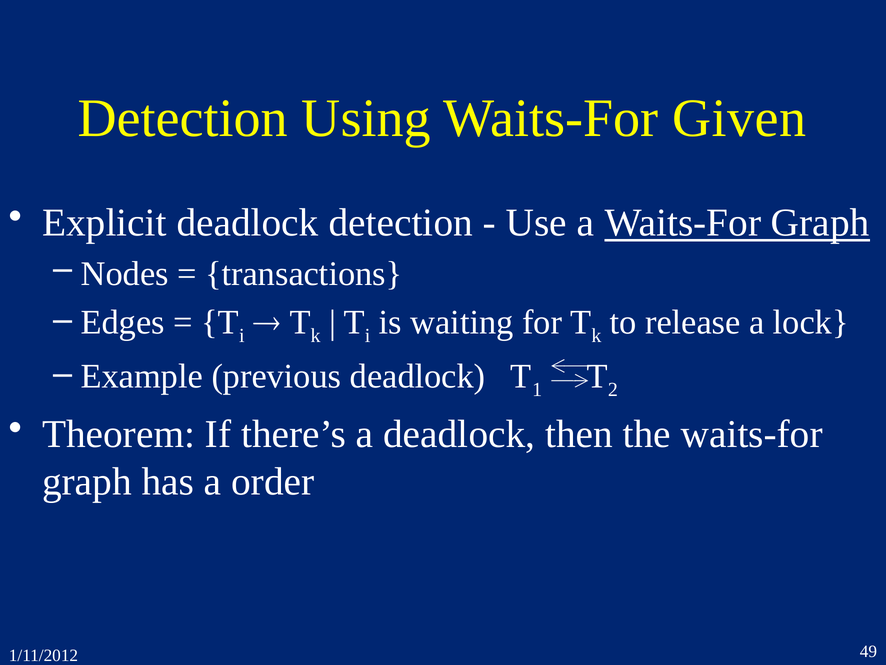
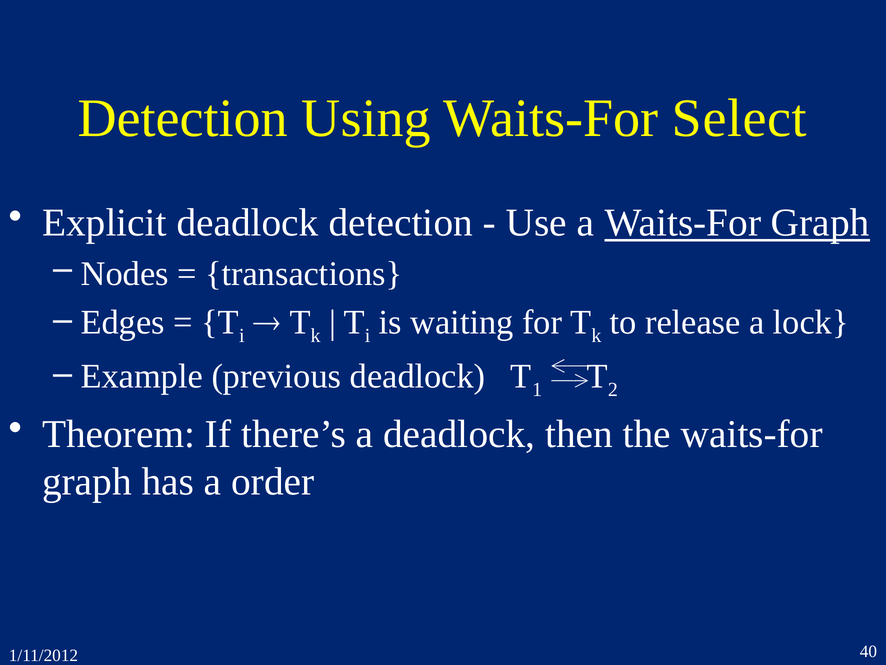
Given: Given -> Select
49: 49 -> 40
